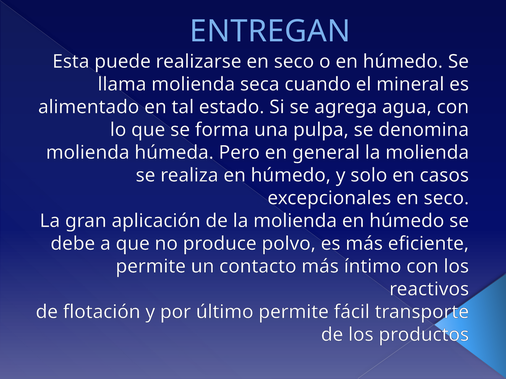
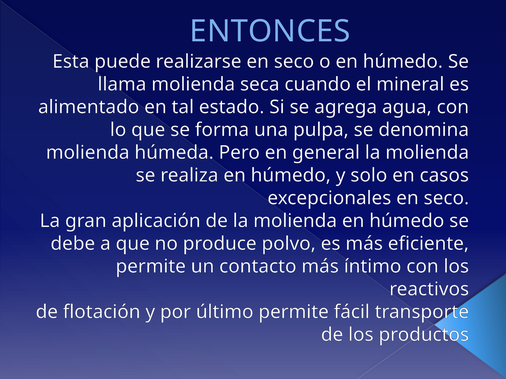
ENTREGAN: ENTREGAN -> ENTONCES
